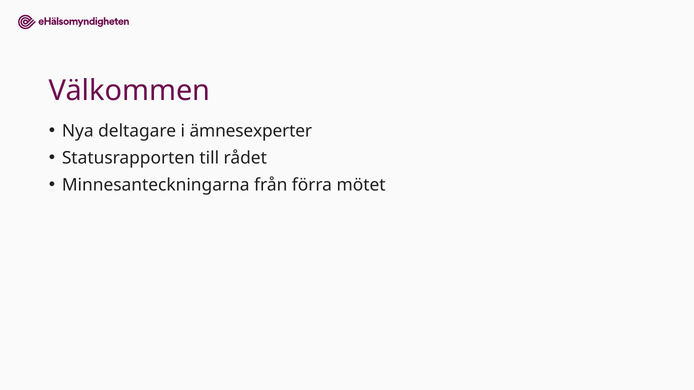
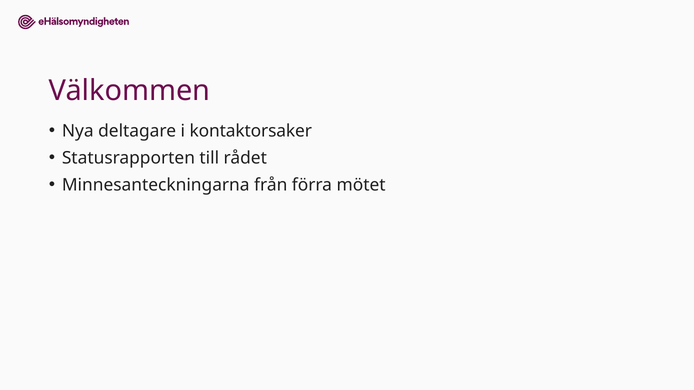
ämnesexperter: ämnesexperter -> kontaktorsaker
